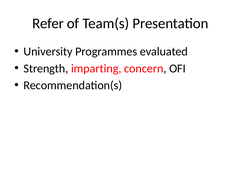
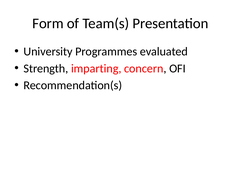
Refer: Refer -> Form
